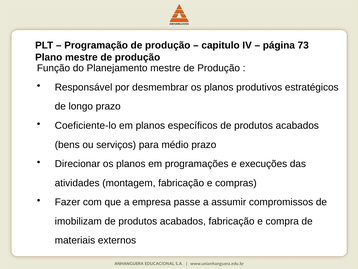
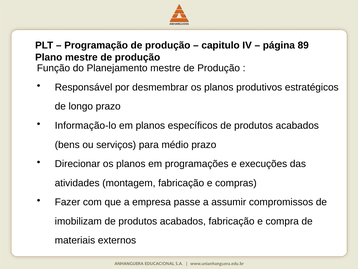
73: 73 -> 89
Coeficiente-lo: Coeficiente-lo -> Informação-lo
